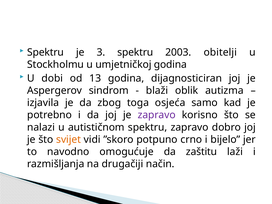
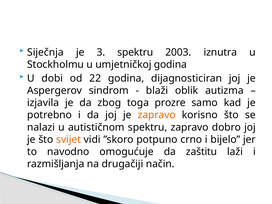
Spektru at (45, 52): Spektru -> Siječnja
obitelji: obitelji -> iznutra
13: 13 -> 22
osjeća: osjeća -> prozre
zapravo at (157, 115) colour: purple -> orange
